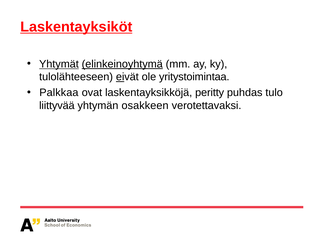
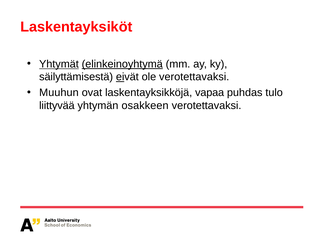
Laskentayksiköt underline: present -> none
tulolähteeseen: tulolähteeseen -> säilyttämisestä
ole yritystoimintaa: yritystoimintaa -> verotettavaksi
Palkkaa: Palkkaa -> Muuhun
peritty: peritty -> vapaa
